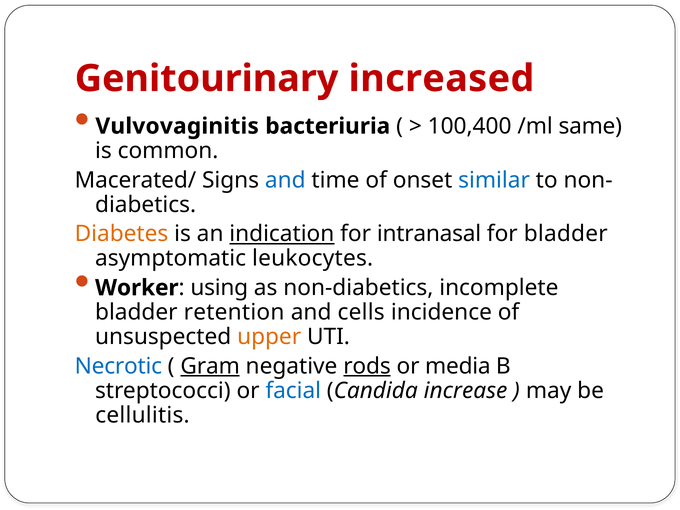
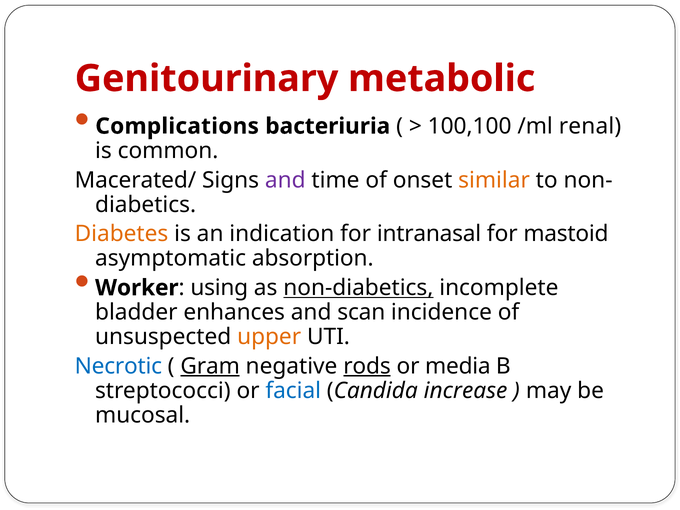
increased: increased -> metabolic
Vulvovaginitis: Vulvovaginitis -> Complications
100,400: 100,400 -> 100,100
same: same -> renal
and at (285, 180) colour: blue -> purple
similar colour: blue -> orange
indication underline: present -> none
for bladder: bladder -> mastoid
leukocytes: leukocytes -> absorption
non-diabetics underline: none -> present
retention: retention -> enhances
cells: cells -> scan
cellulitis: cellulitis -> mucosal
